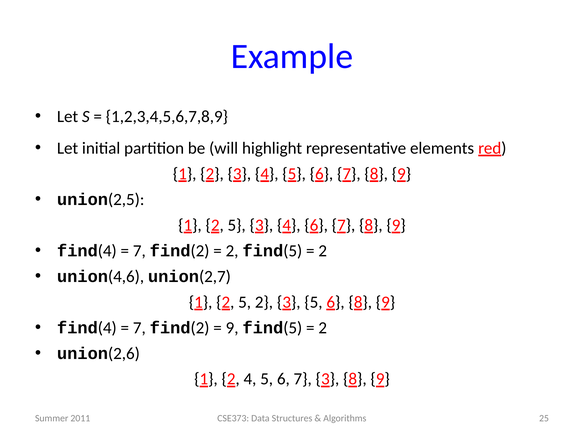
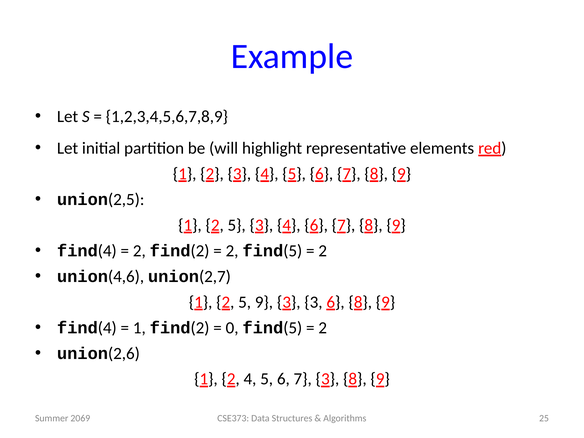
7 at (139, 251): 7 -> 2
5 2: 2 -> 9
3 5: 5 -> 3
7 at (139, 328): 7 -> 1
9 at (232, 328): 9 -> 0
2011: 2011 -> 2069
